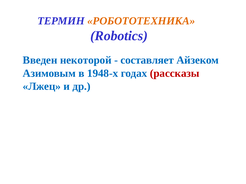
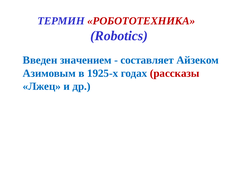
РОБОТОТЕХНИКА colour: orange -> red
некоторой: некоторой -> значением
1948-х: 1948-х -> 1925-х
